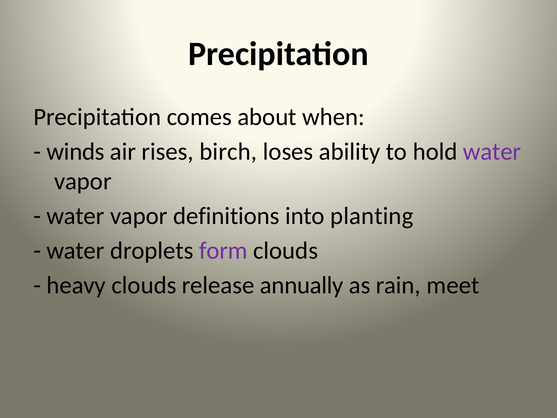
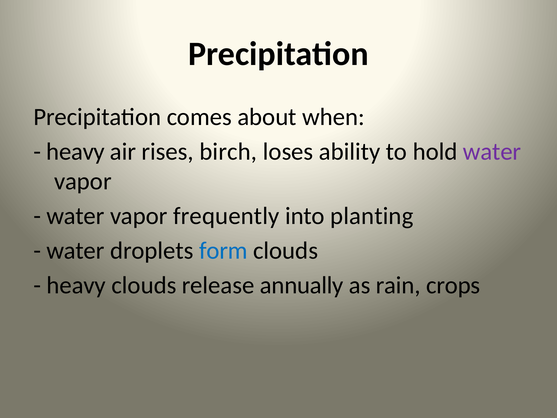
winds at (76, 152): winds -> heavy
definitions: definitions -> frequently
form colour: purple -> blue
meet: meet -> crops
